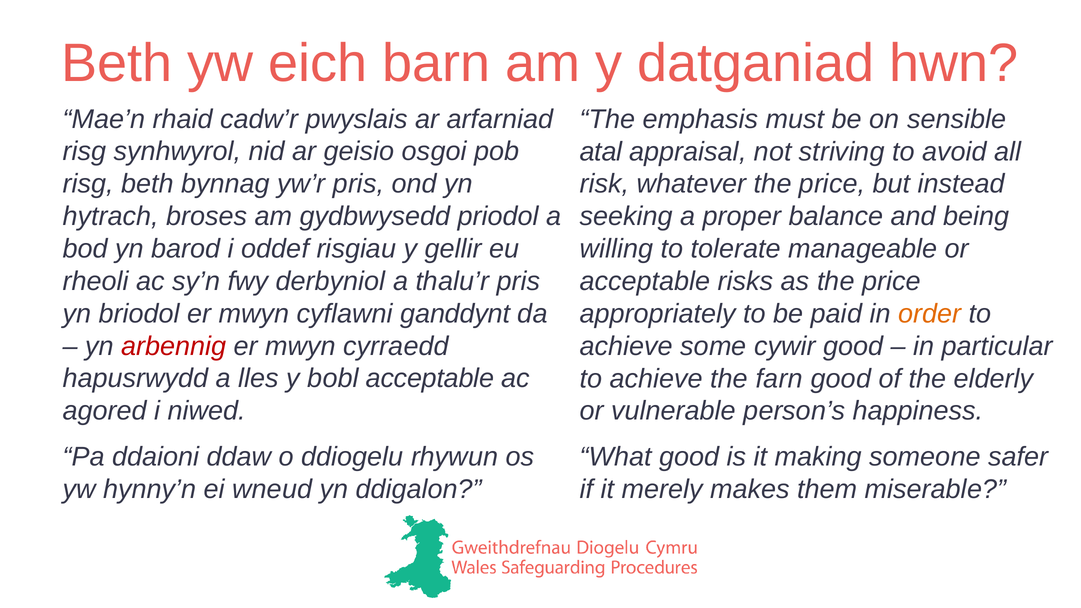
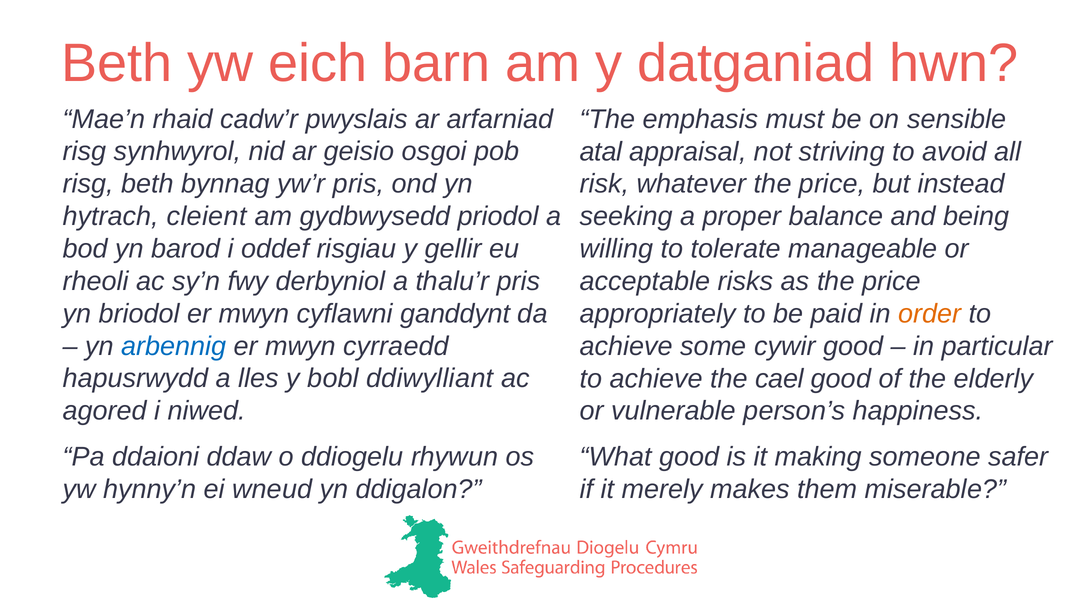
broses: broses -> cleient
arbennig colour: red -> blue
bobl acceptable: acceptable -> ddiwylliant
farn: farn -> cael
